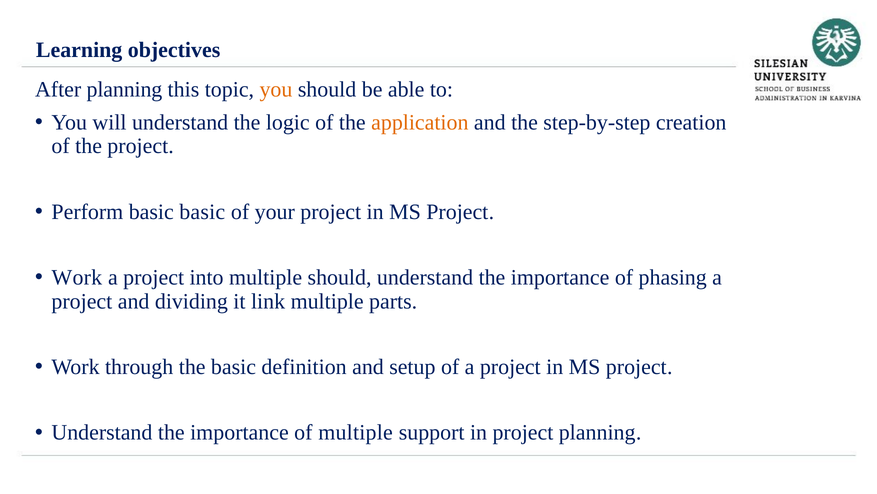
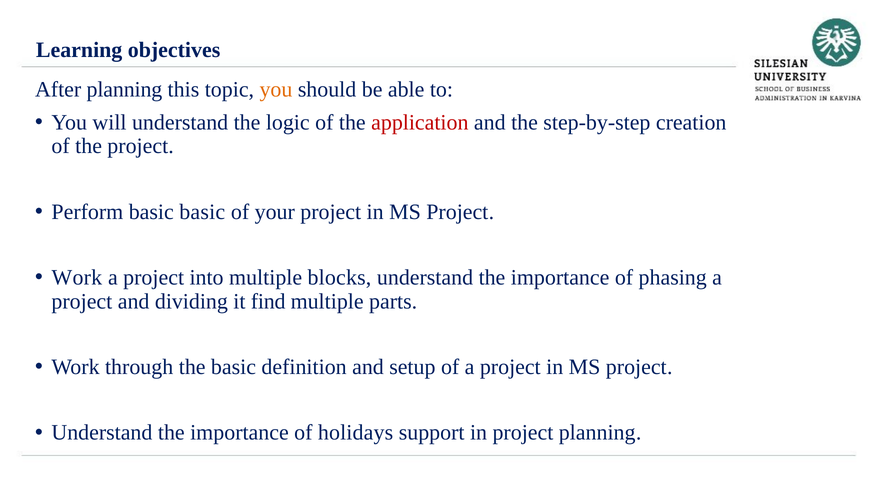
application colour: orange -> red
multiple should: should -> blocks
link: link -> find
of multiple: multiple -> holidays
